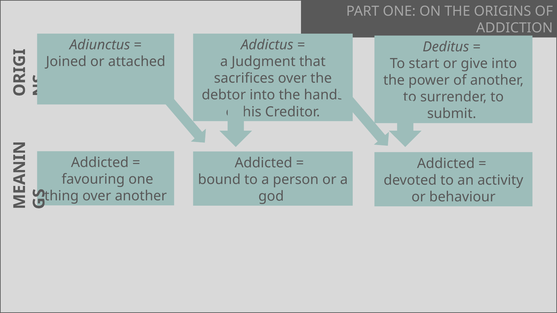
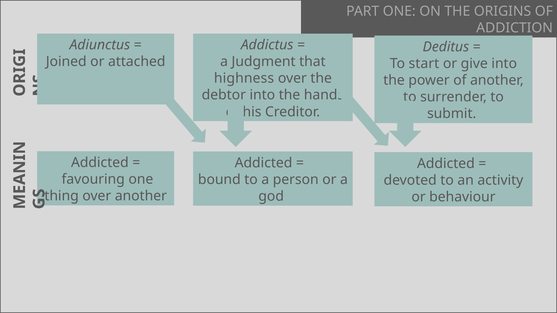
sacrifices: sacrifices -> highness
